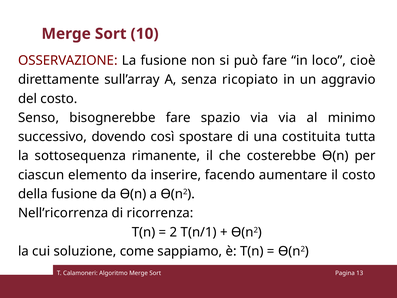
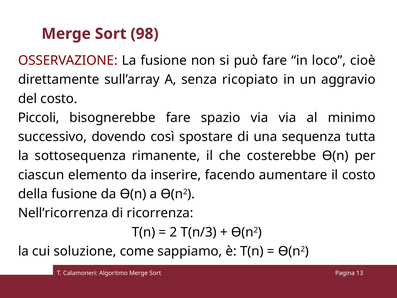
10: 10 -> 98
Senso: Senso -> Piccoli
costituita: costituita -> sequenza
T(n/1: T(n/1 -> T(n/3
